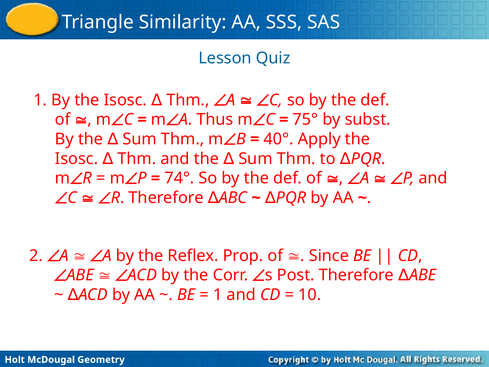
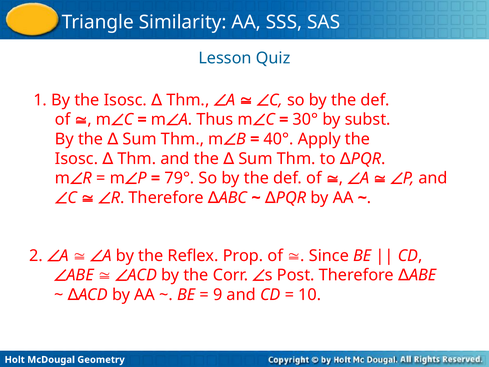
75°: 75° -> 30°
74°: 74° -> 79°
1 at (218, 295): 1 -> 9
